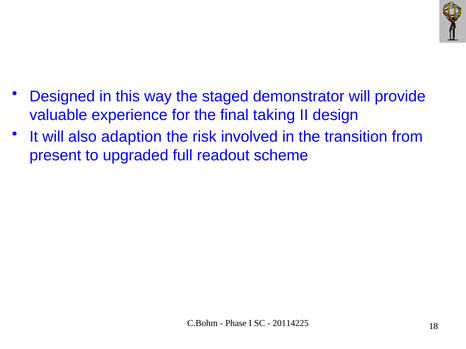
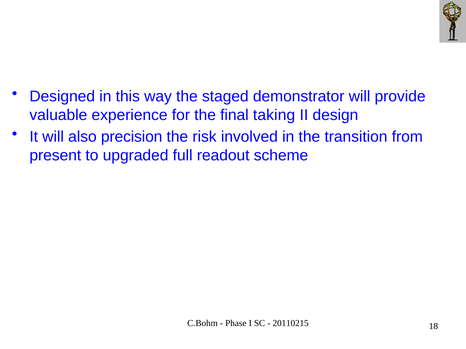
adaption: adaption -> precision
20114225: 20114225 -> 20110215
